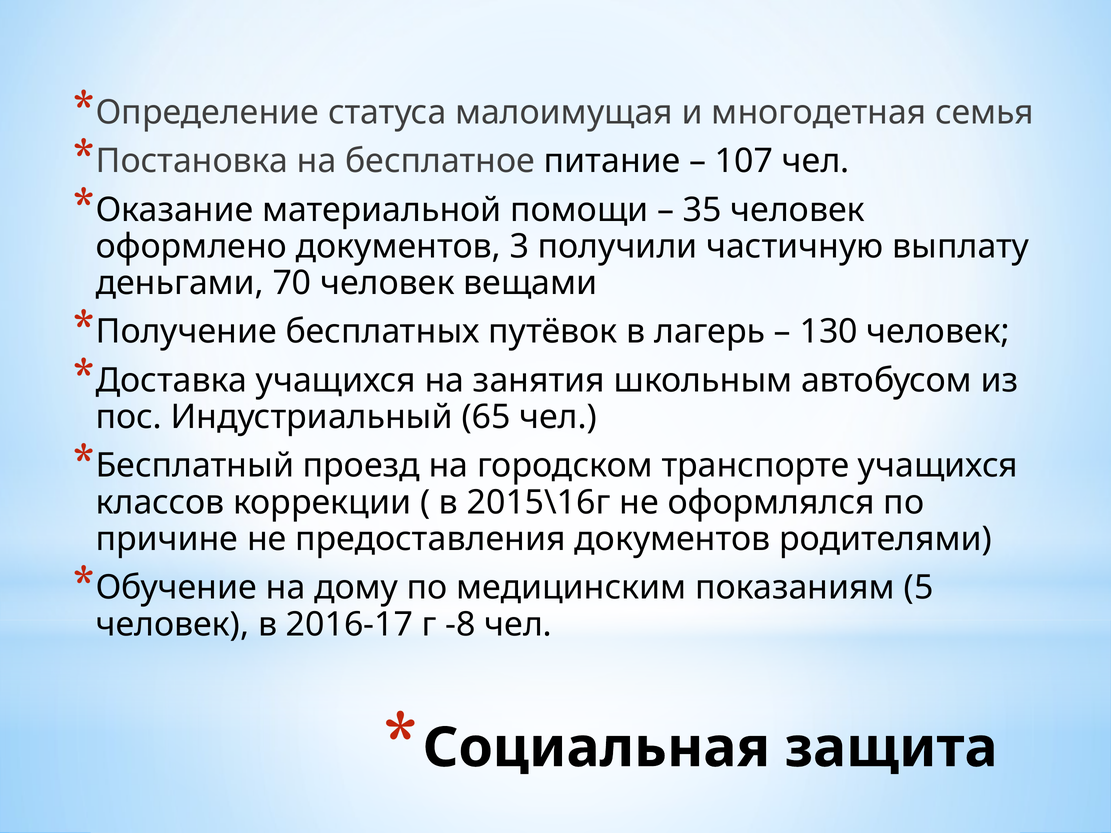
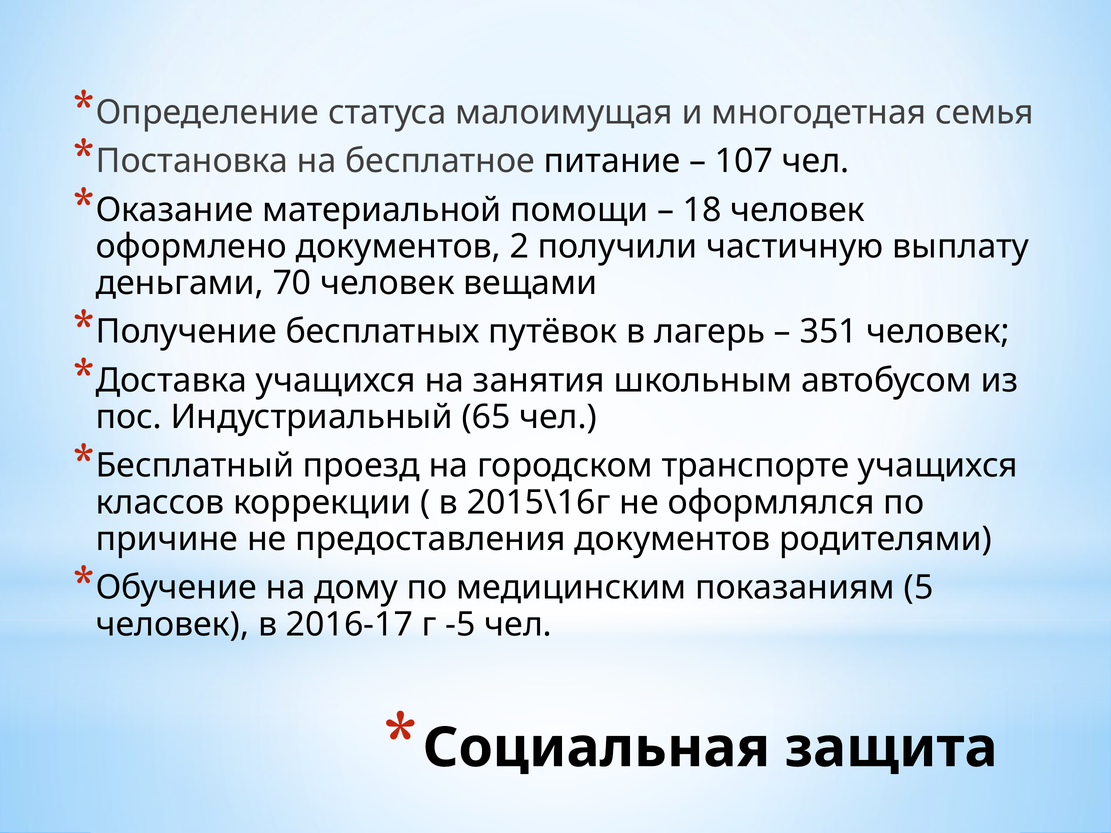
35: 35 -> 18
3: 3 -> 2
130: 130 -> 351
-8: -8 -> -5
